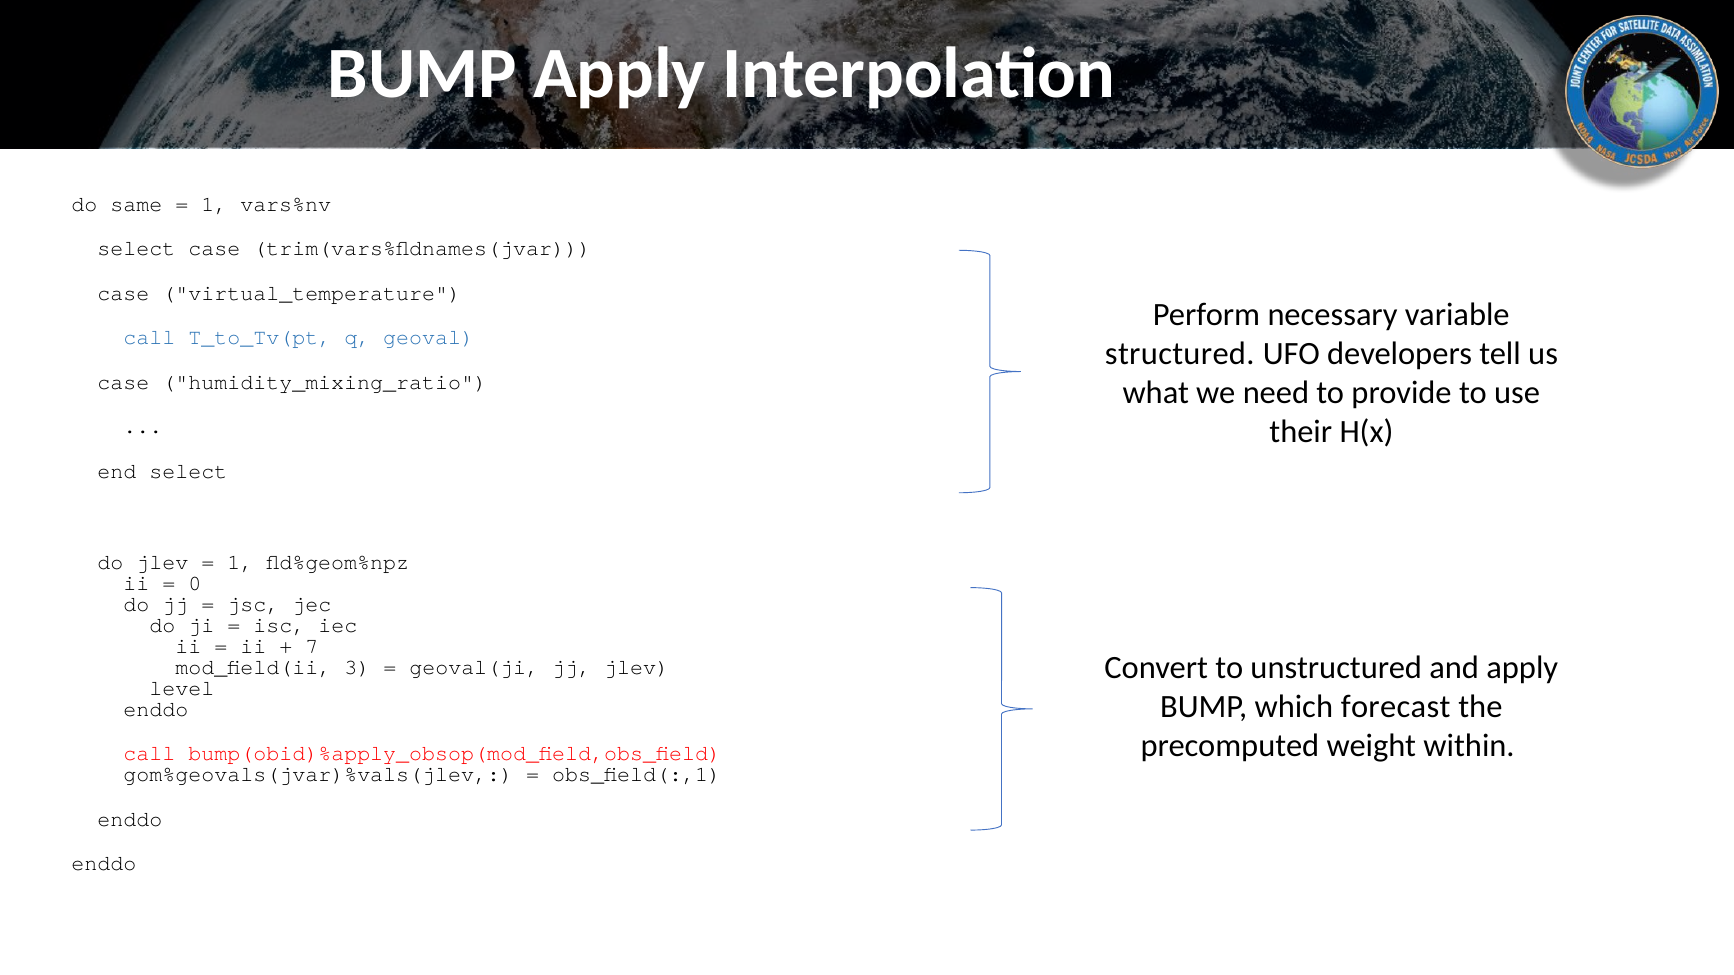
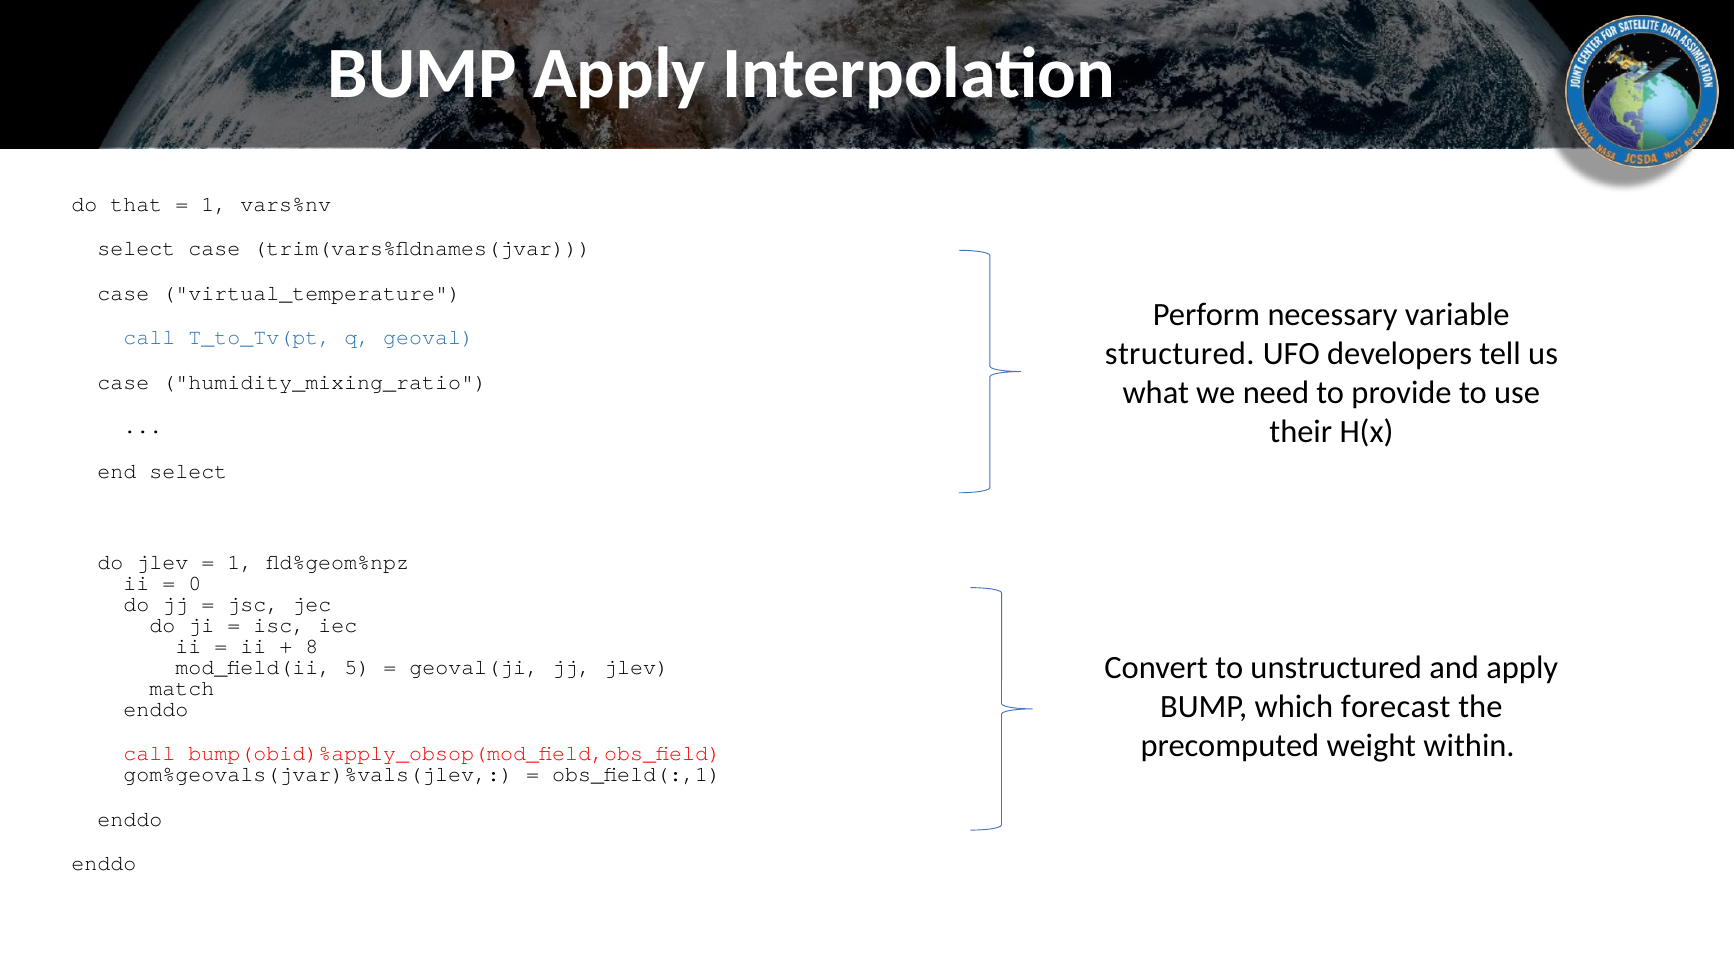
same: same -> that
7: 7 -> 8
3: 3 -> 5
level: level -> match
